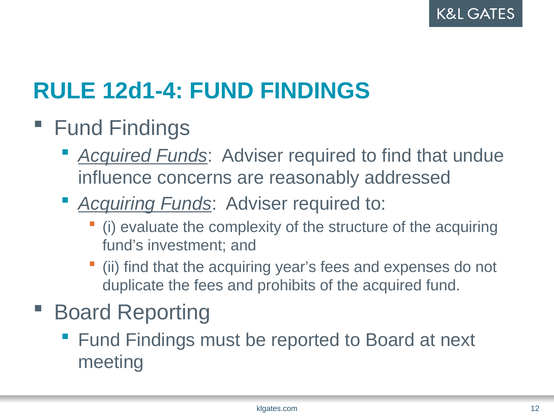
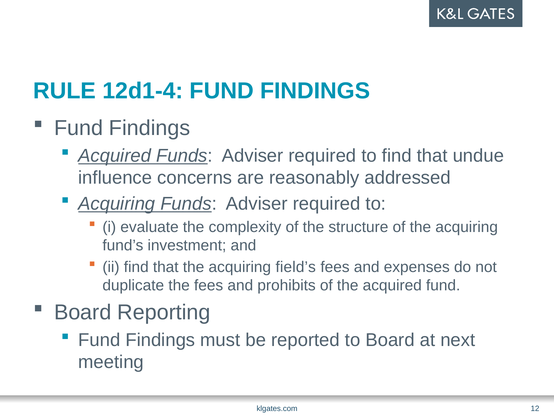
year’s: year’s -> field’s
